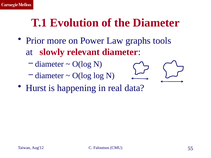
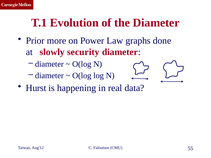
tools: tools -> done
relevant: relevant -> security
